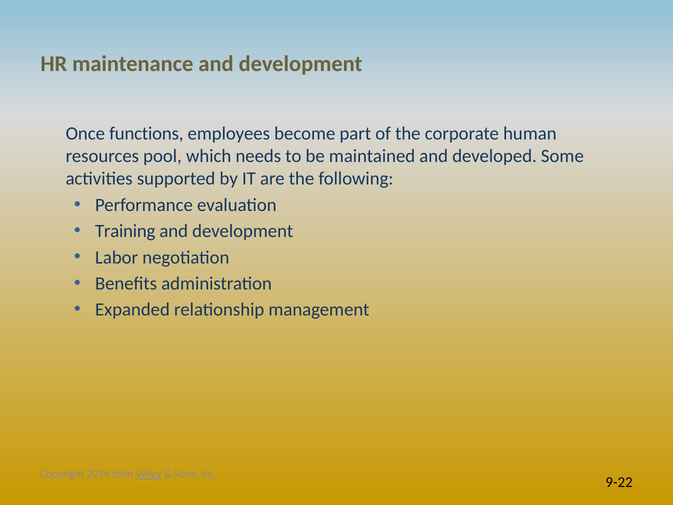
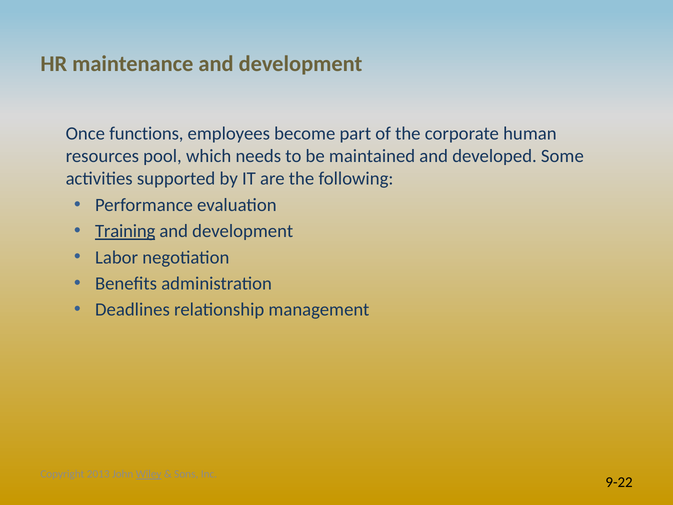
Training underline: none -> present
Expanded: Expanded -> Deadlines
2016: 2016 -> 2013
